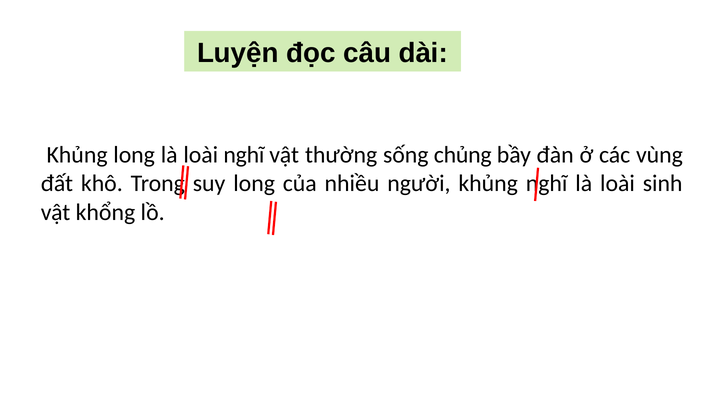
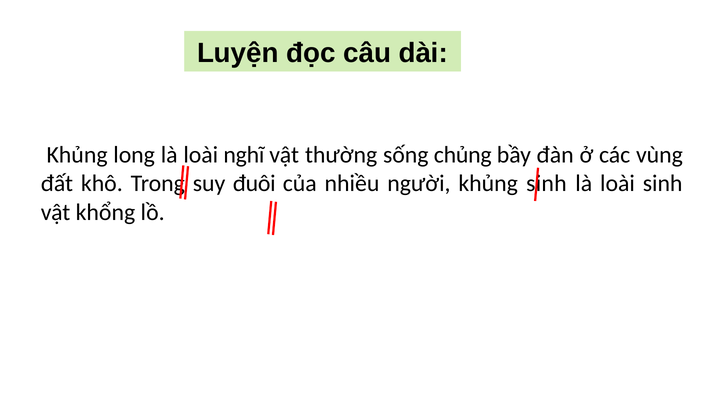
suy long: long -> đuôi
khủng nghĩ: nghĩ -> sinh
